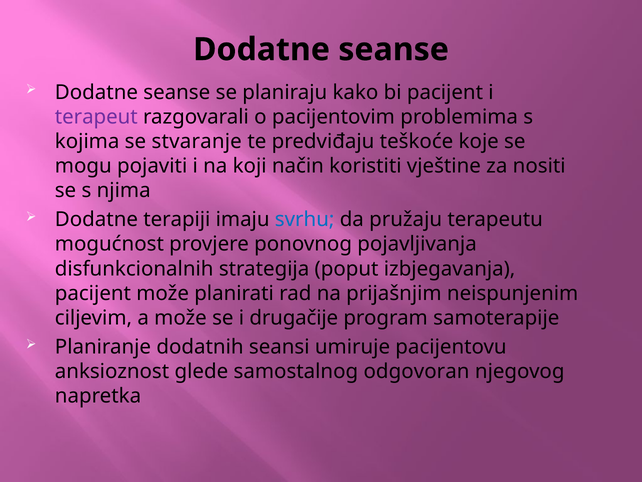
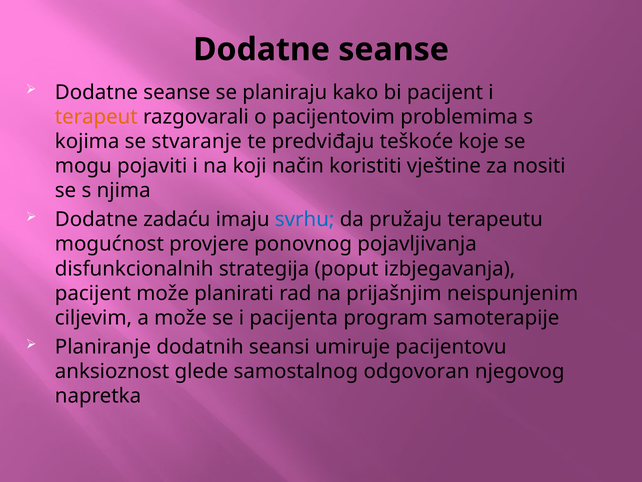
terapeut colour: purple -> orange
terapiji: terapiji -> zadaću
drugačije: drugačije -> pacijenta
